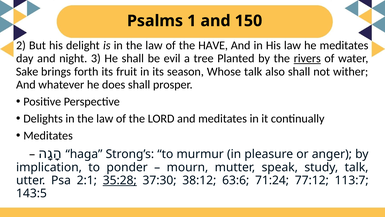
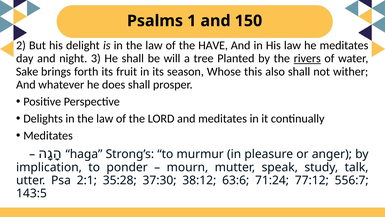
evil: evil -> will
Whose talk: talk -> this
35:28 underline: present -> none
113:7: 113:7 -> 556:7
